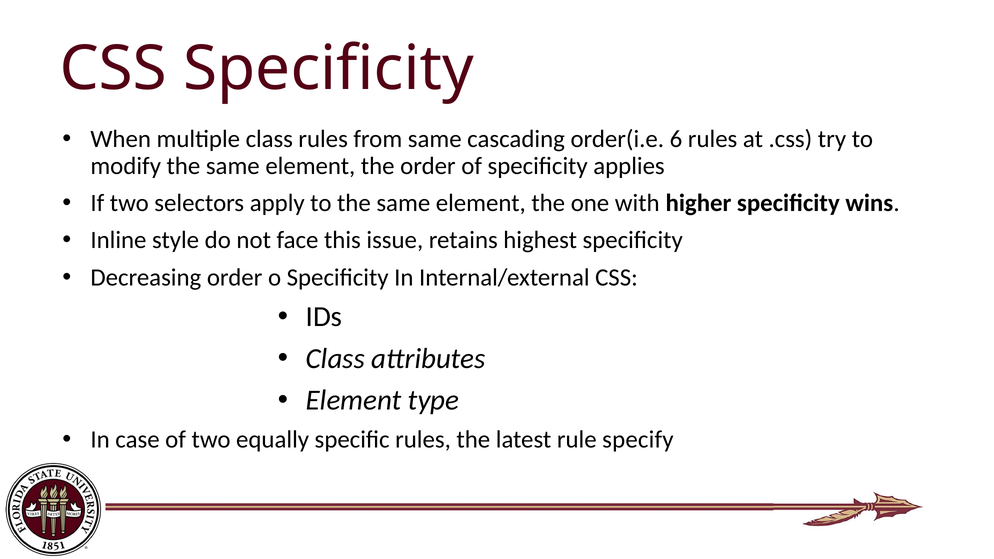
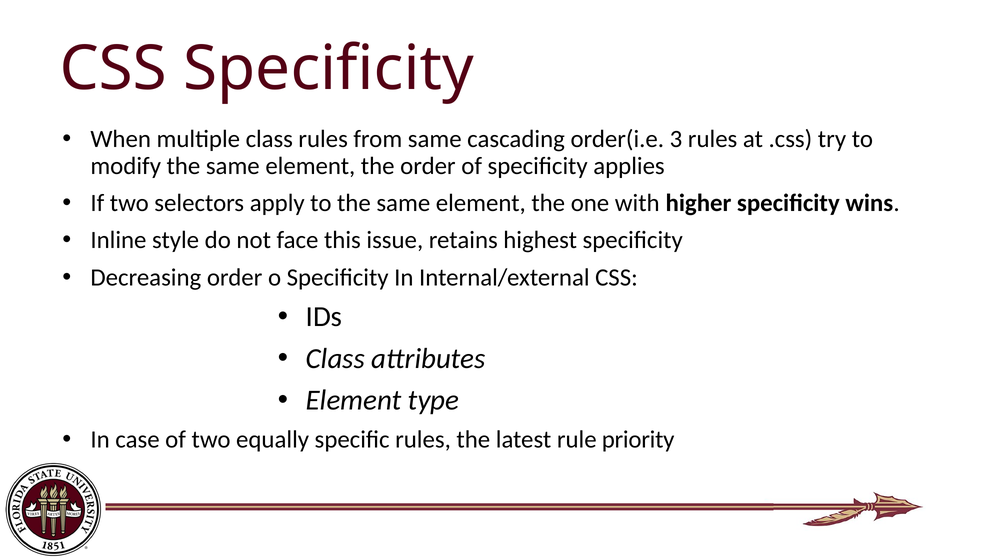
6: 6 -> 3
specify: specify -> priority
